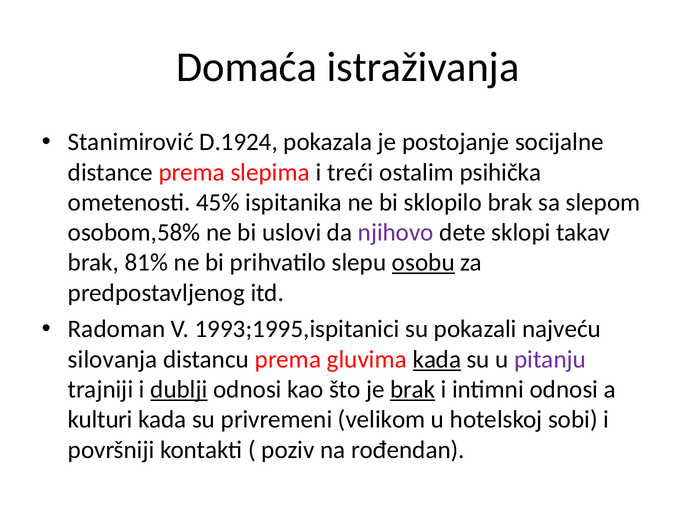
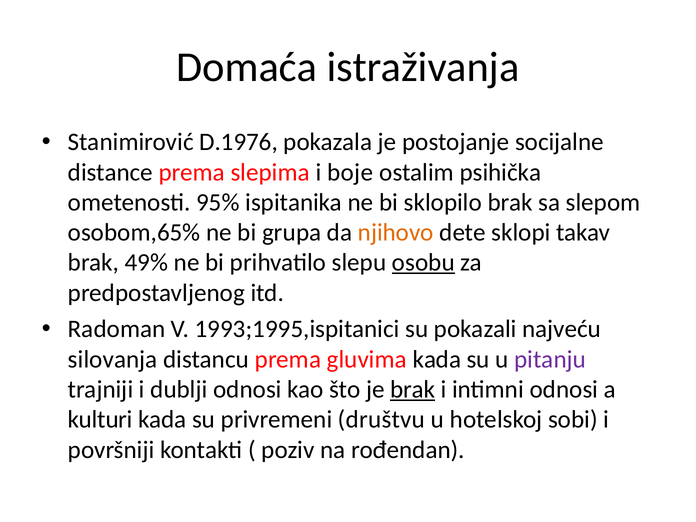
D.1924: D.1924 -> D.1976
treći: treći -> boje
45%: 45% -> 95%
osobom,58%: osobom,58% -> osobom,65%
uslovi: uslovi -> grupa
njihovo colour: purple -> orange
81%: 81% -> 49%
kada at (437, 359) underline: present -> none
dublji underline: present -> none
velikom: velikom -> društvu
